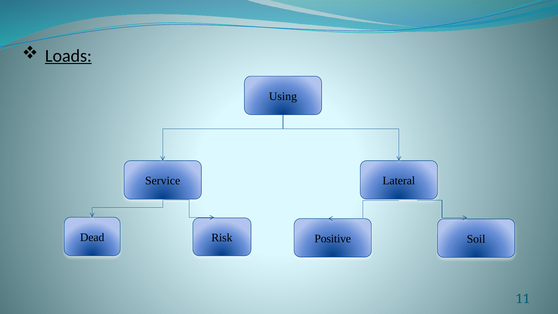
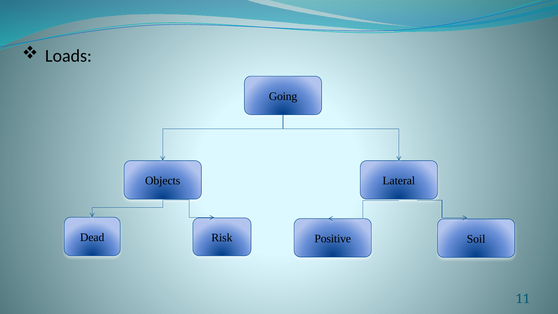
Loads underline: present -> none
Using: Using -> Going
Service: Service -> Objects
